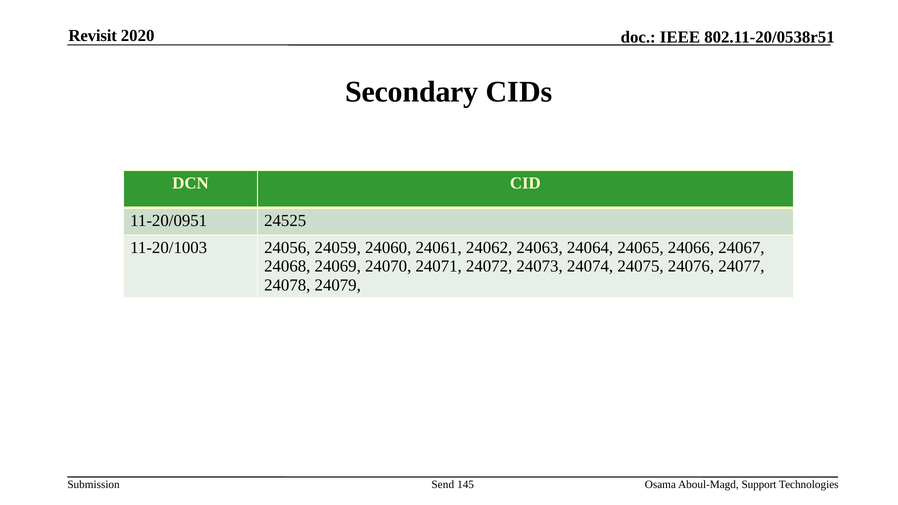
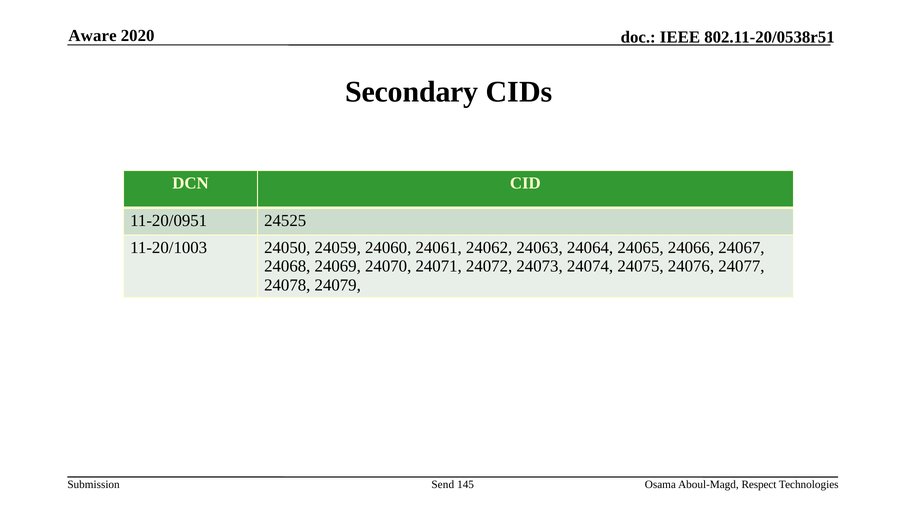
Revisit: Revisit -> Aware
24056: 24056 -> 24050
Support: Support -> Respect
